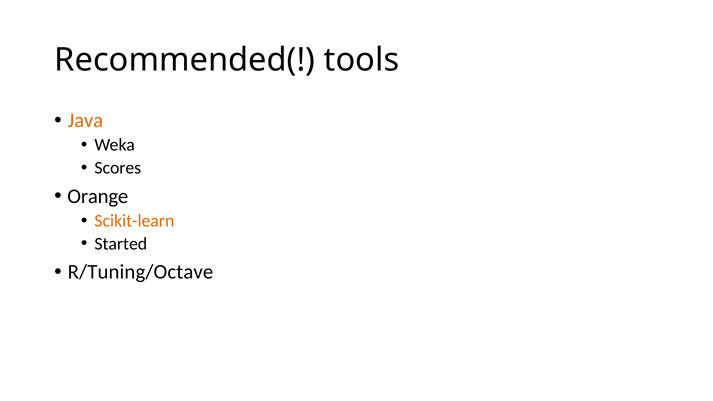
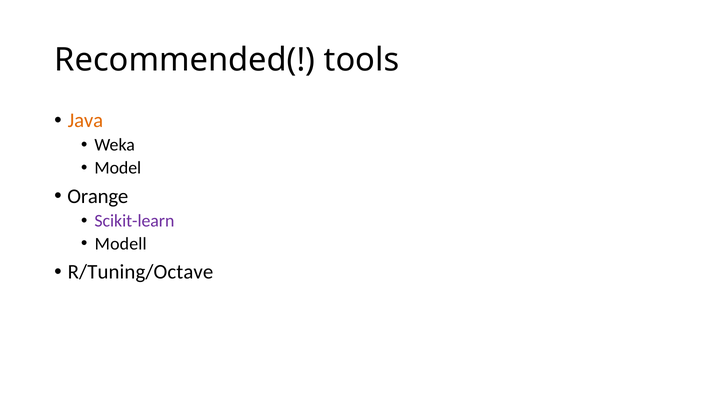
Scores: Scores -> Model
Scikit-learn colour: orange -> purple
Started: Started -> Modell
